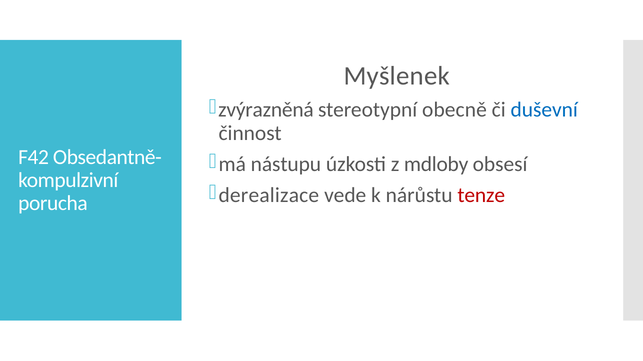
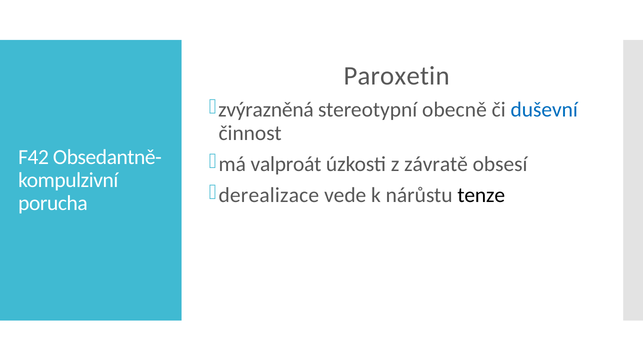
Myšlenek: Myšlenek -> Paroxetin
nástupu: nástupu -> valproát
mdloby: mdloby -> závratě
tenze colour: red -> black
